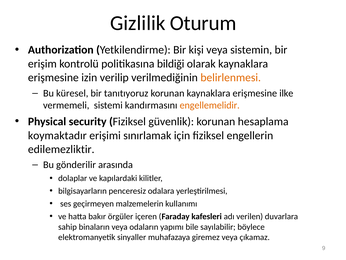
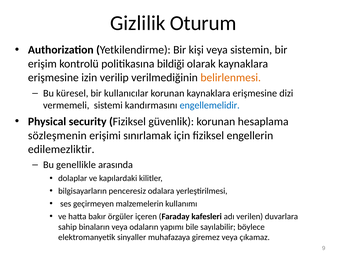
tanıtıyoruz: tanıtıyoruz -> kullanıcılar
ilke: ilke -> dizi
engellemelidir colour: orange -> blue
koymaktadır: koymaktadır -> sözleşmenin
gönderilir: gönderilir -> genellikle
